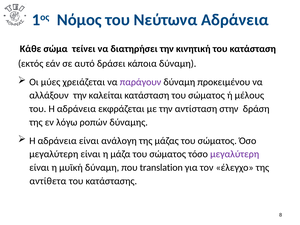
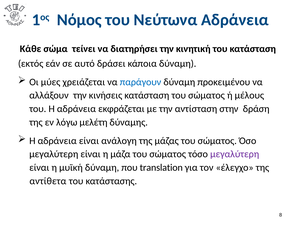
παράγουν colour: purple -> blue
καλείται: καλείται -> κινήσεις
ροπών: ροπών -> μελέτη
